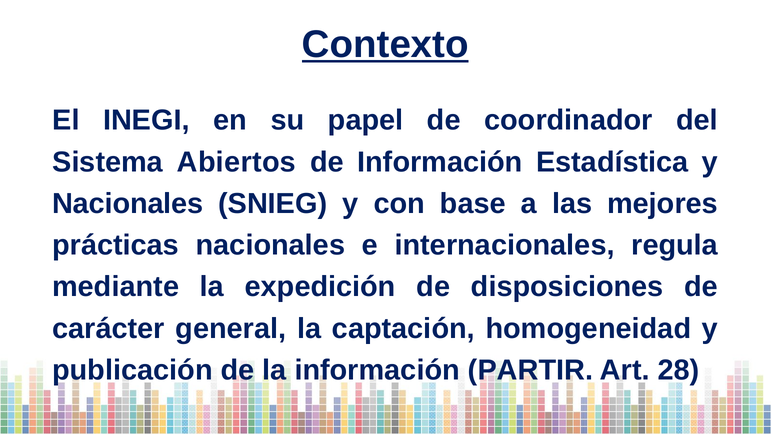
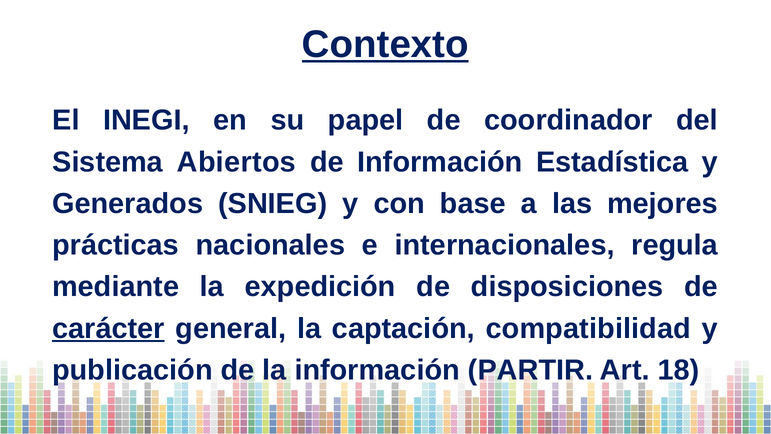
Nacionales at (128, 203): Nacionales -> Generados
carácter underline: none -> present
homogeneidad: homogeneidad -> compatibilidad
28: 28 -> 18
